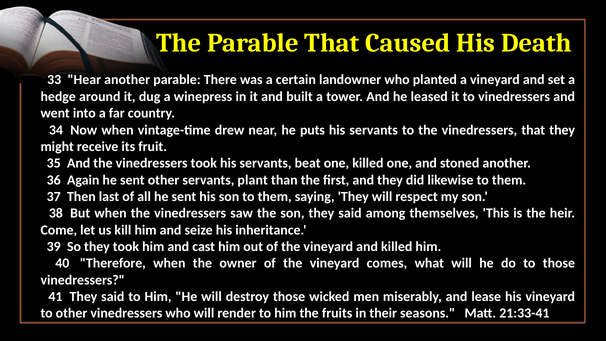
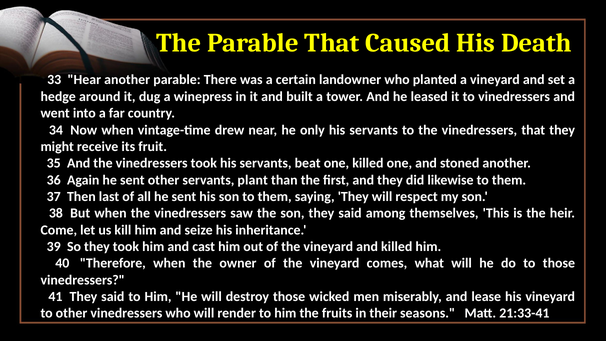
puts: puts -> only
